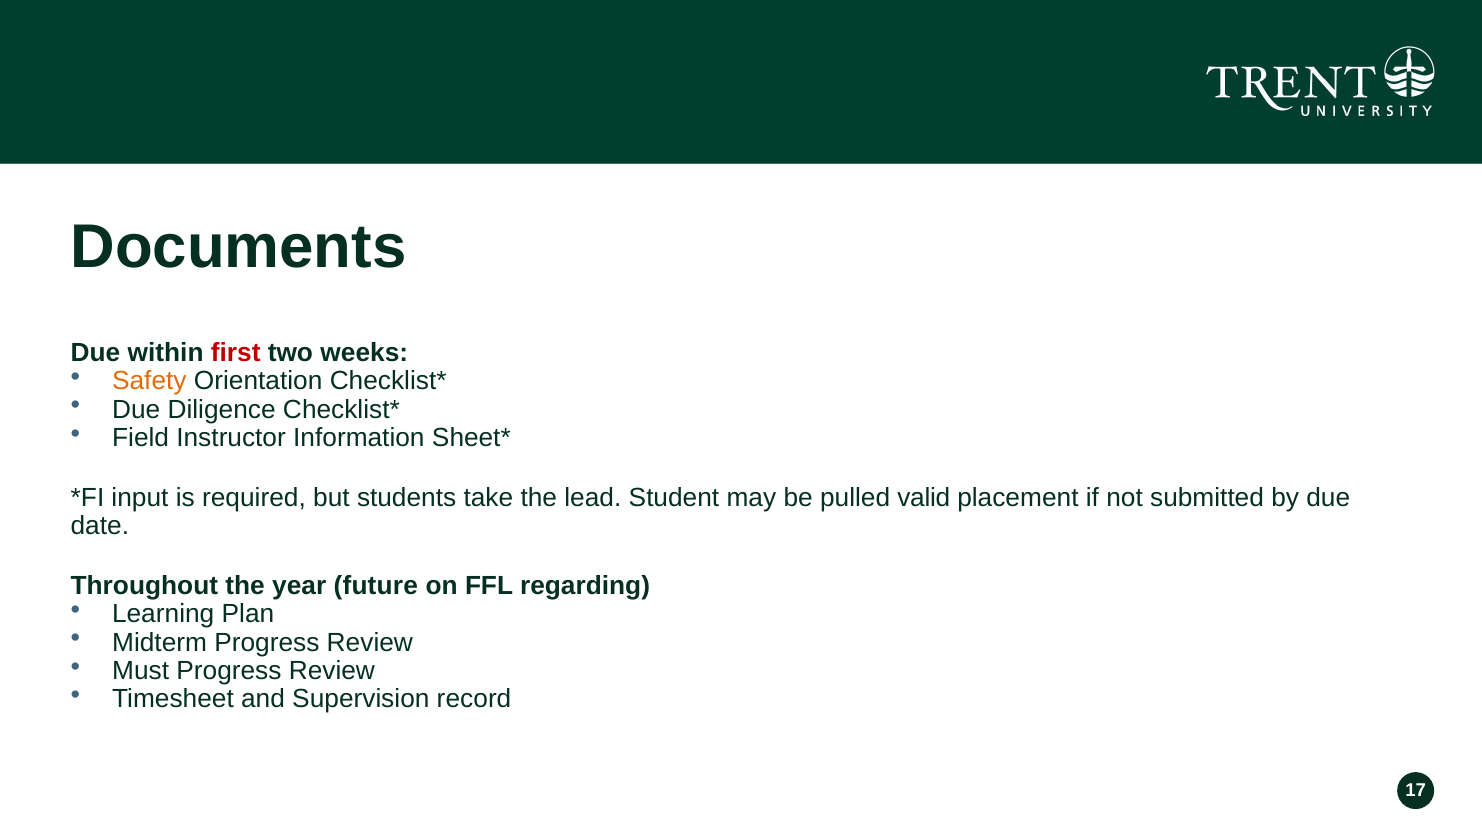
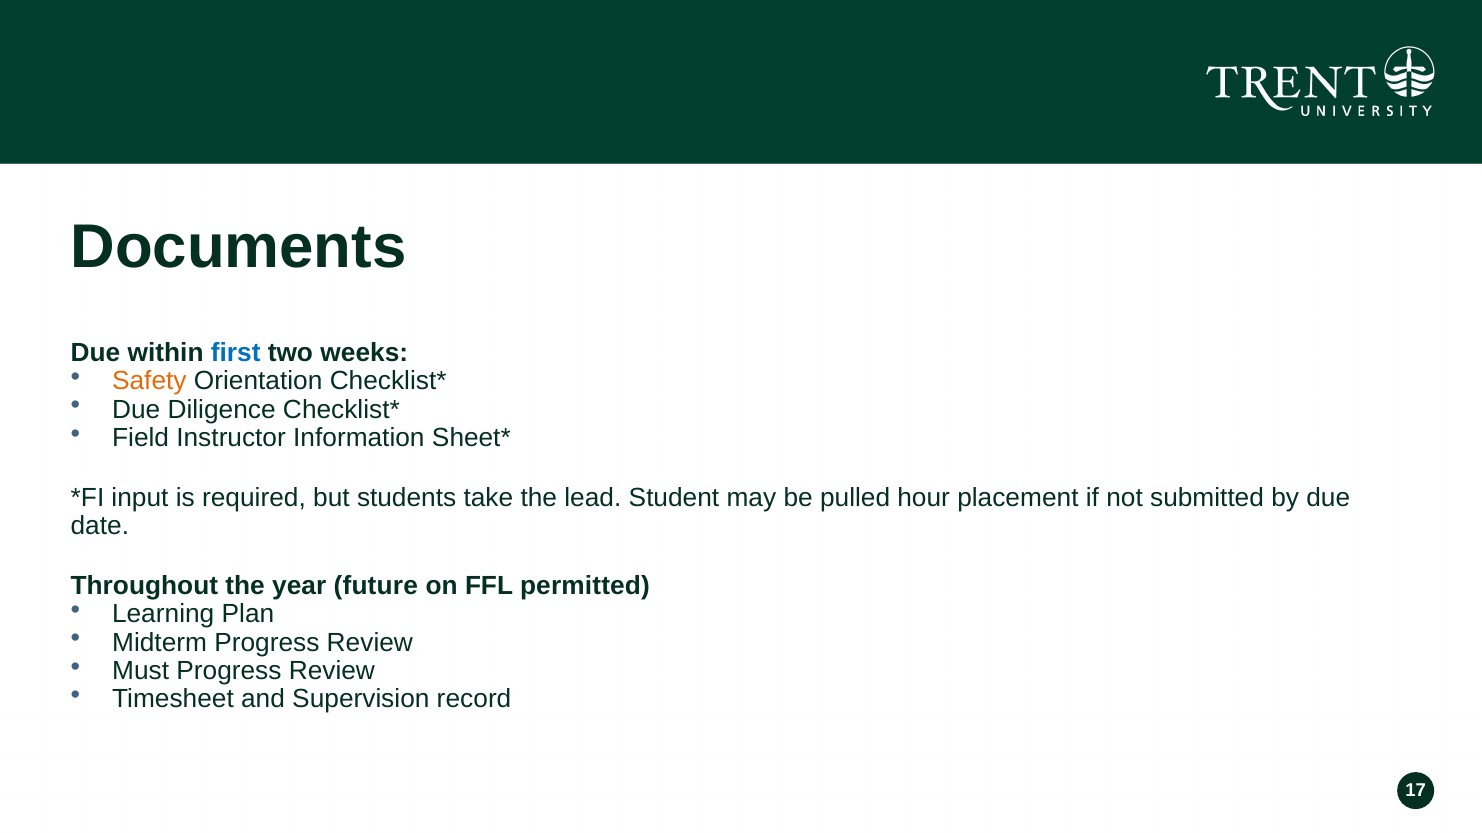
first colour: red -> blue
valid: valid -> hour
regarding: regarding -> permitted
